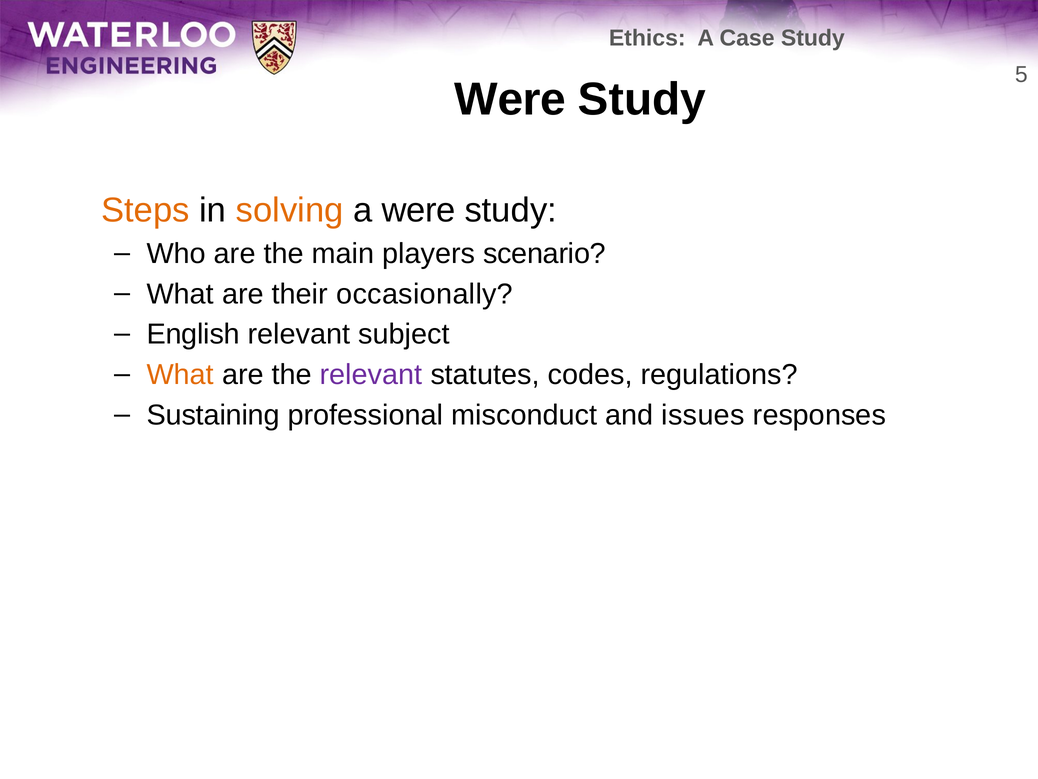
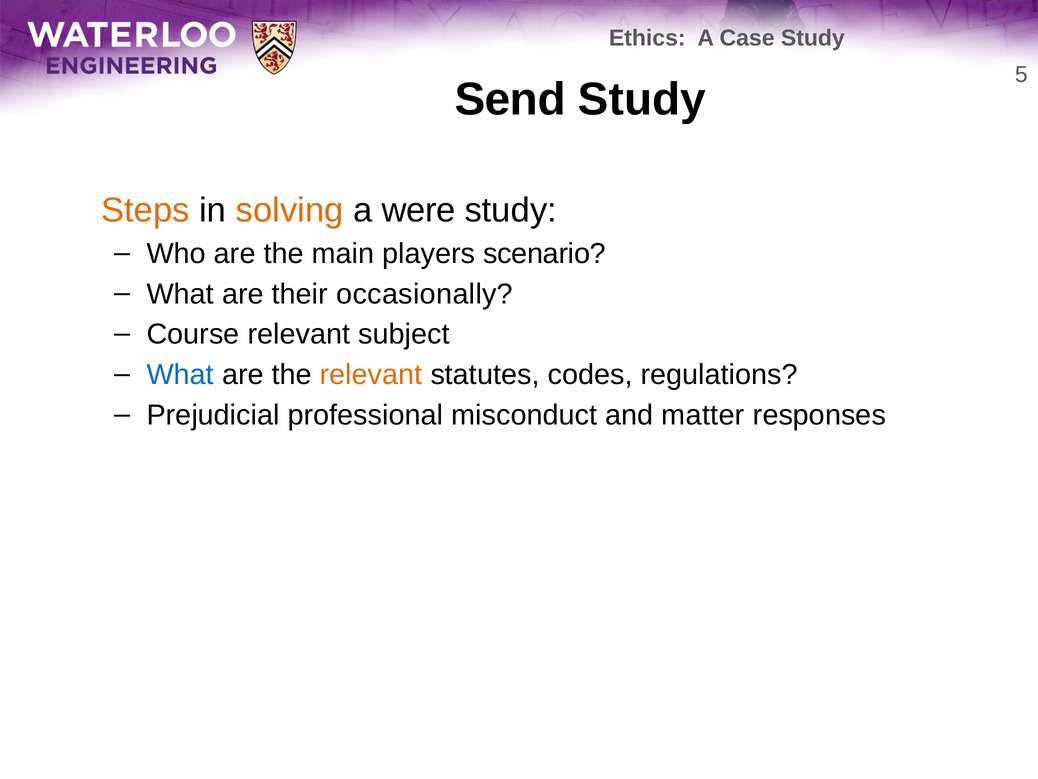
Were at (510, 99): Were -> Send
English: English -> Course
What at (180, 375) colour: orange -> blue
relevant at (371, 375) colour: purple -> orange
Sustaining: Sustaining -> Prejudicial
issues: issues -> matter
